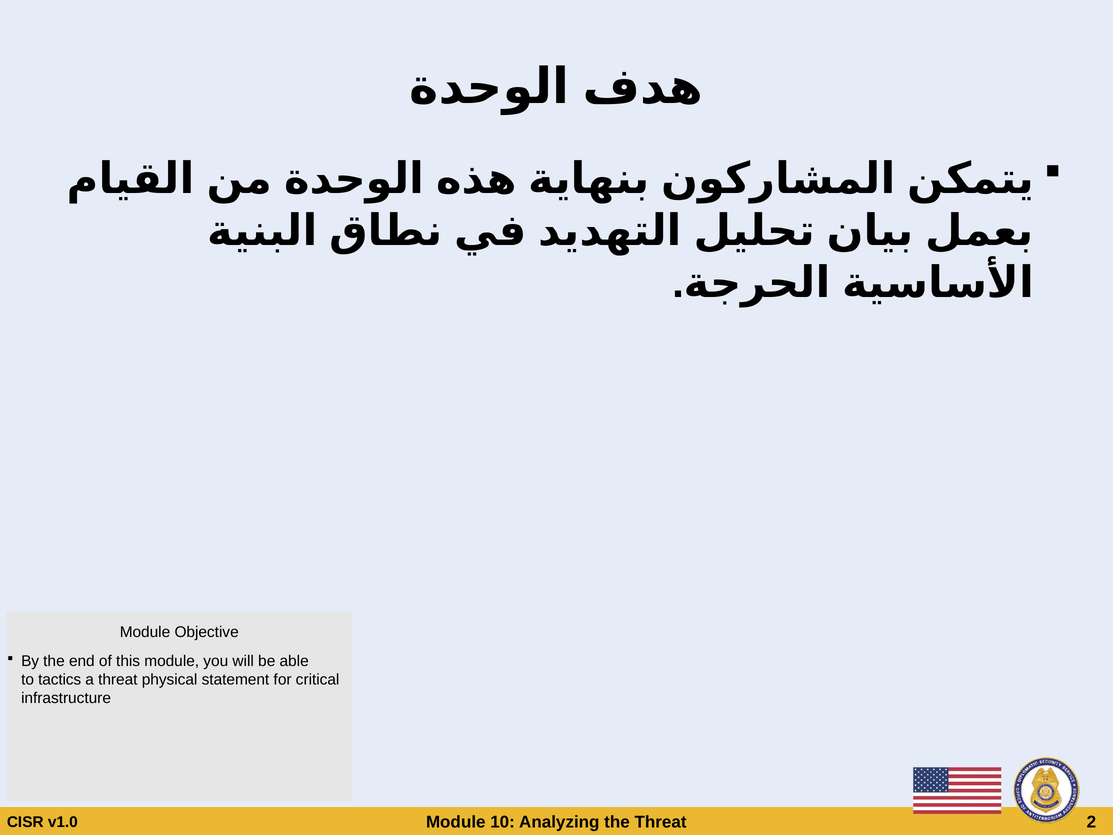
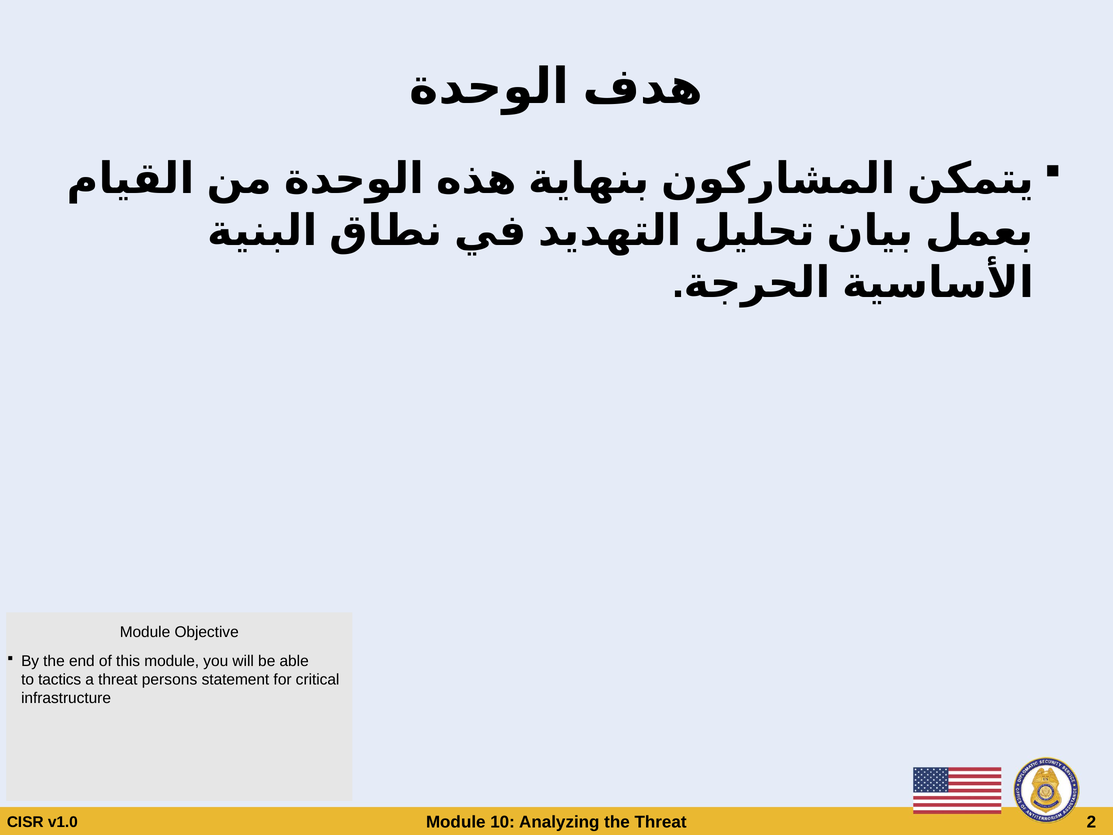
physical: physical -> persons
